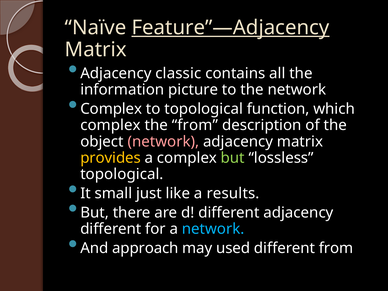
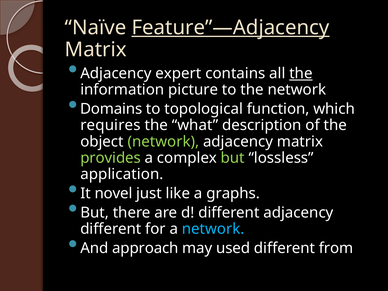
classic: classic -> expert
the at (301, 73) underline: none -> present
Complex at (111, 109): Complex -> Domains
complex at (110, 125): complex -> requires
the from: from -> what
network at (163, 142) colour: pink -> light green
provides colour: yellow -> light green
topological at (122, 174): topological -> application
small: small -> novel
results: results -> graphs
